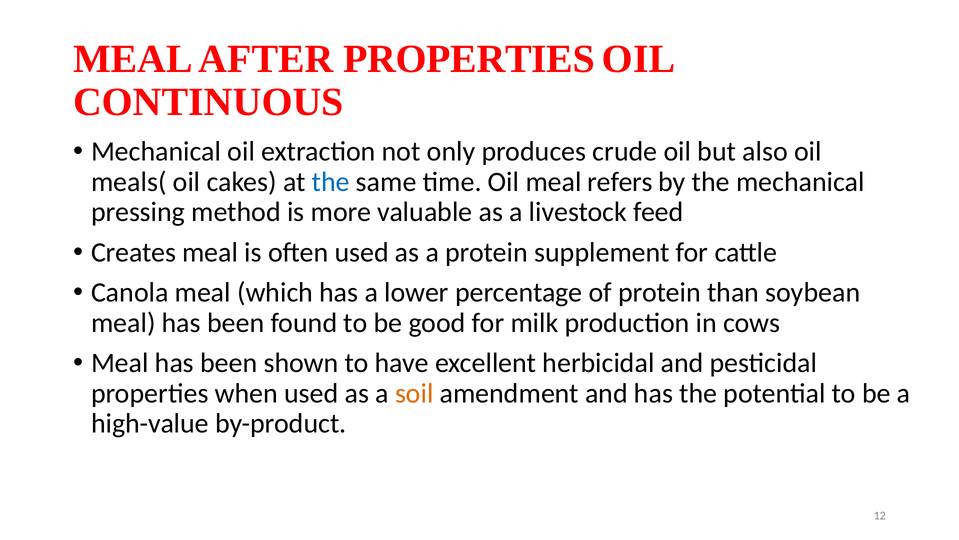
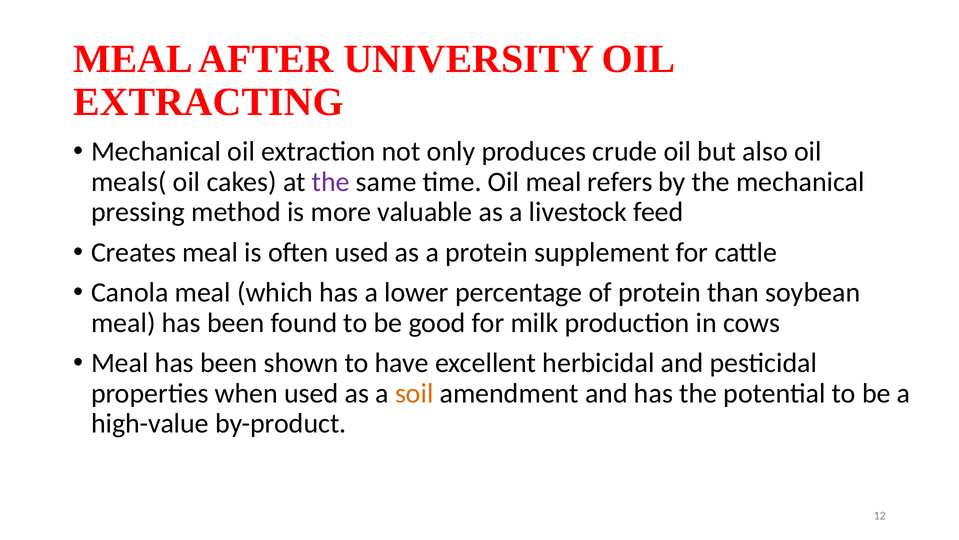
AFTER PROPERTIES: PROPERTIES -> UNIVERSITY
CONTINUOUS: CONTINUOUS -> EXTRACTING
the at (331, 182) colour: blue -> purple
